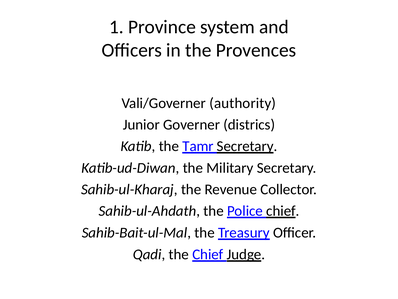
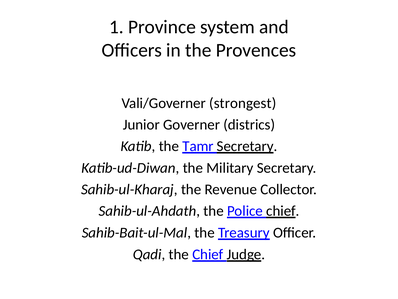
authority: authority -> strongest
